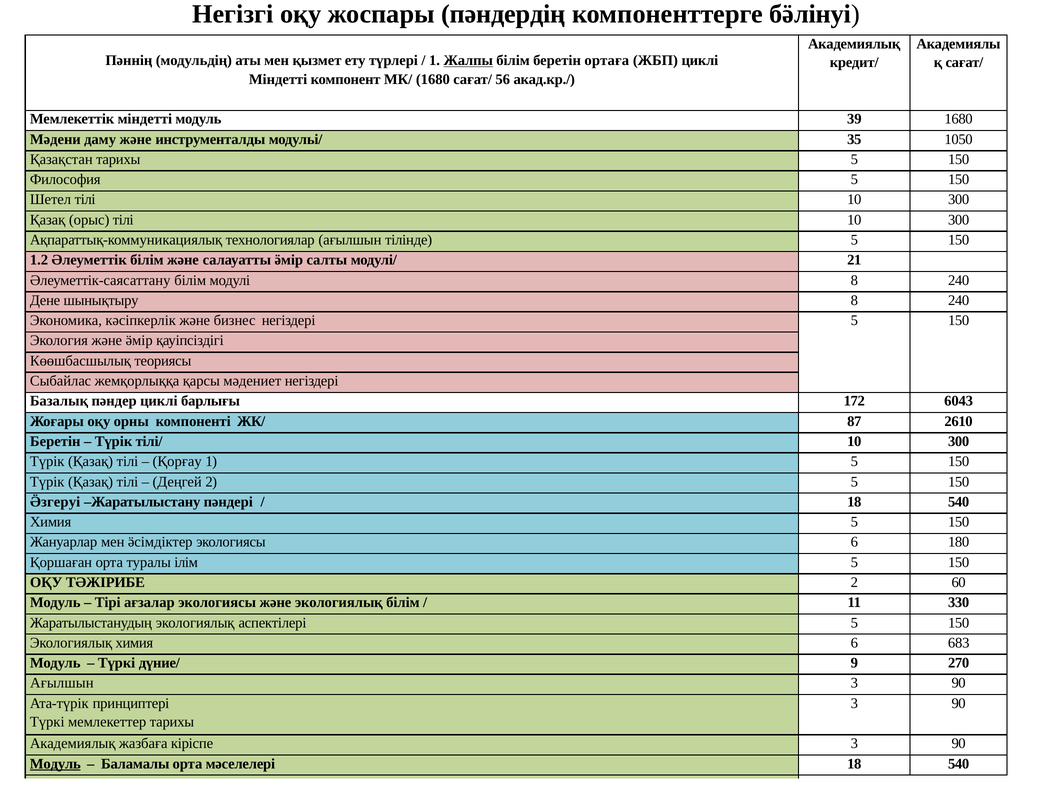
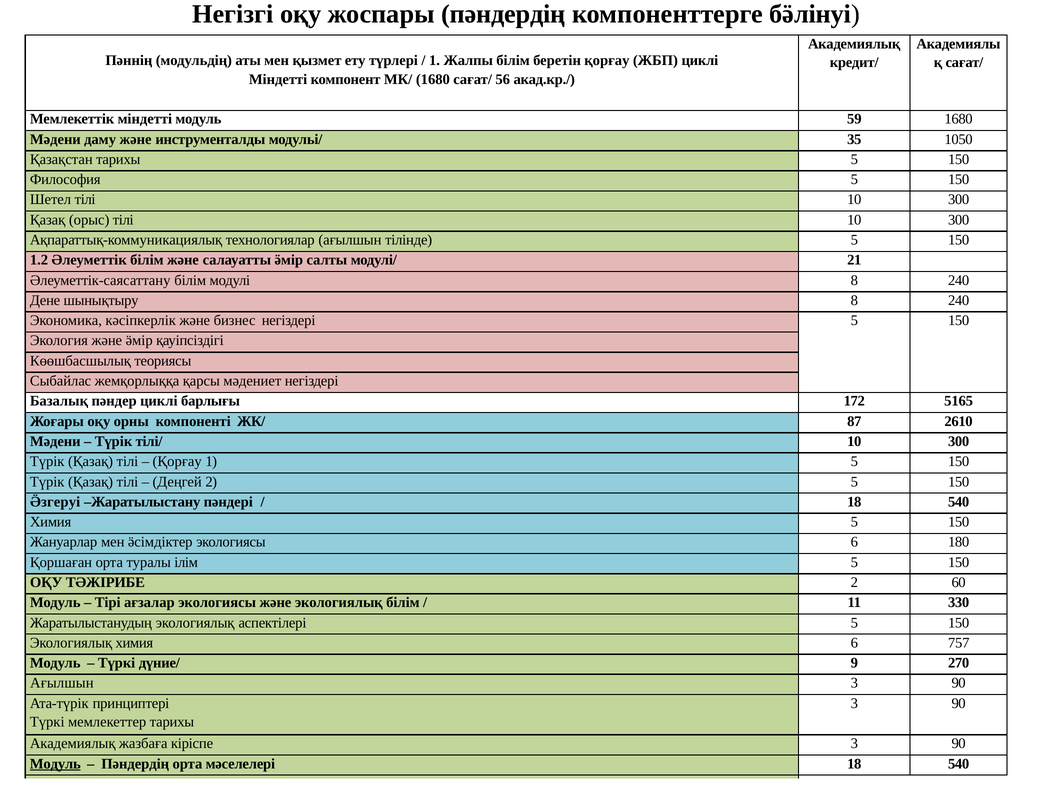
Жалпы underline: present -> none
беретін ортаға: ортаға -> қорғау
39: 39 -> 59
6043: 6043 -> 5165
Беретін at (55, 441): Беретін -> Мәдени
683: 683 -> 757
Баламалы at (135, 763): Баламалы -> Пәндердің
